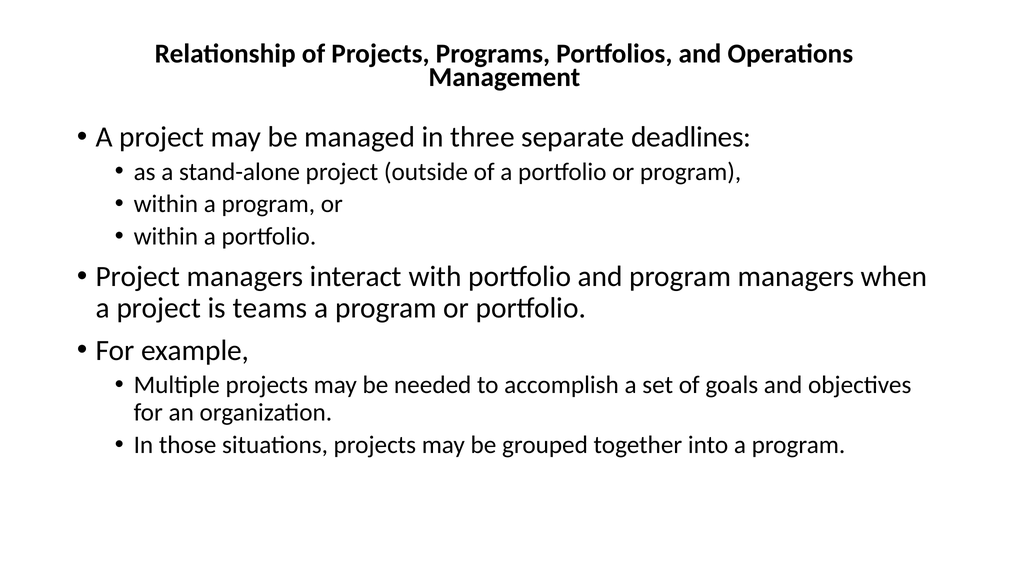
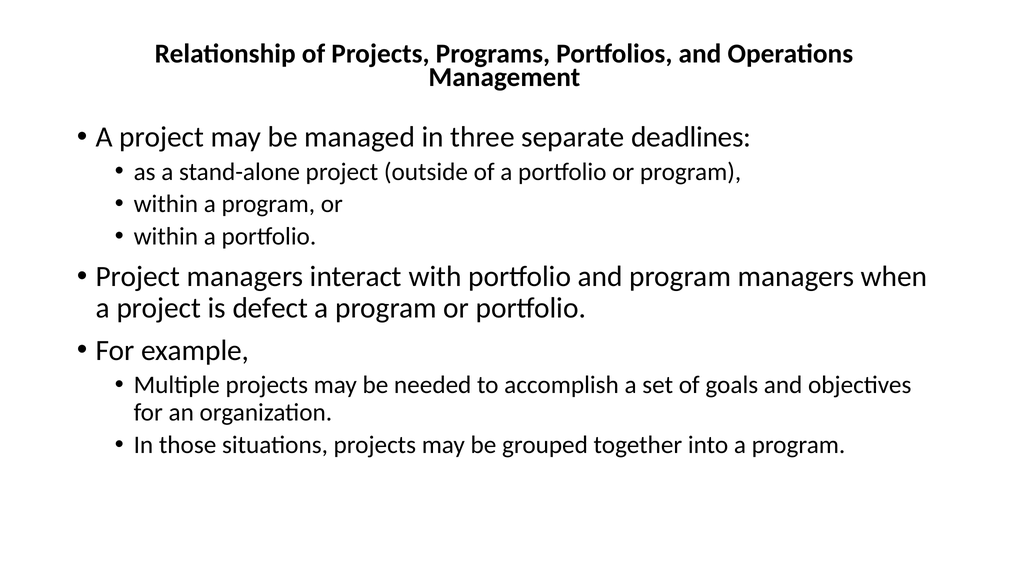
teams: teams -> defect
